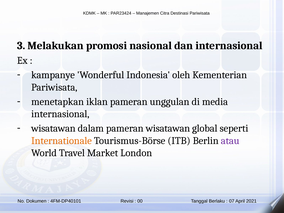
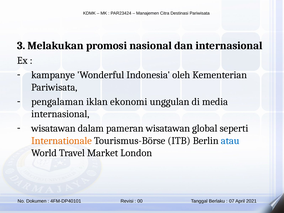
menetapkan: menetapkan -> pengalaman
iklan pameran: pameran -> ekonomi
atau colour: purple -> blue
